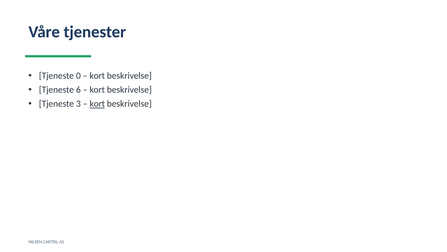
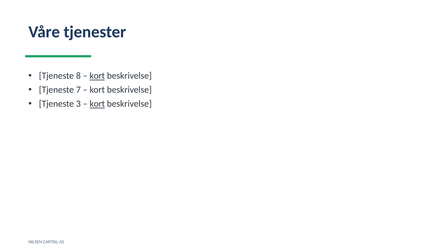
0: 0 -> 8
kort at (97, 76) underline: none -> present
6: 6 -> 7
